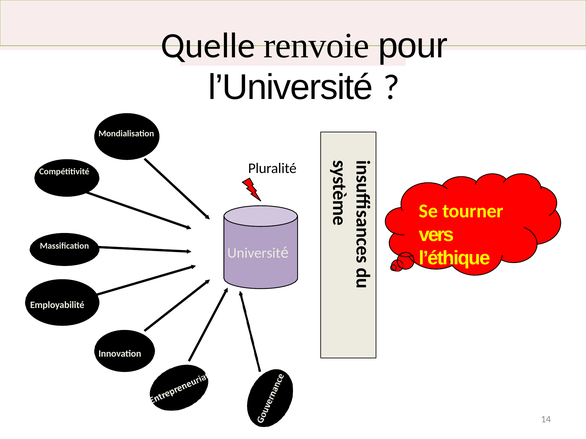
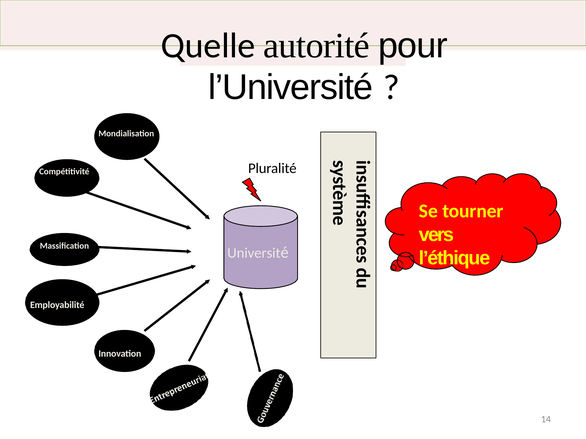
renvoie: renvoie -> autorité
